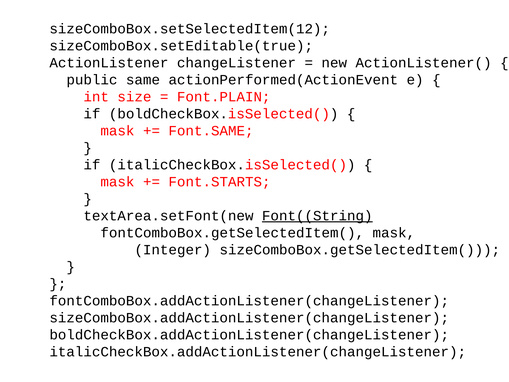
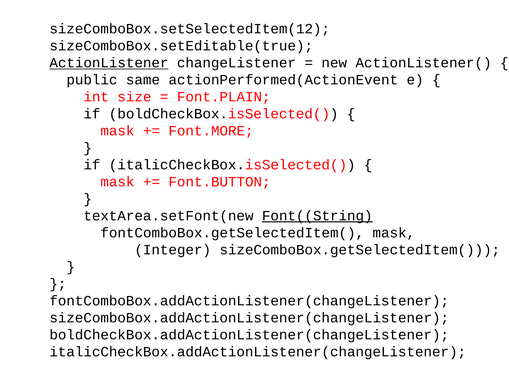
ActionListener underline: none -> present
Font.SAME: Font.SAME -> Font.MORE
Font.STARTS: Font.STARTS -> Font.BUTTON
